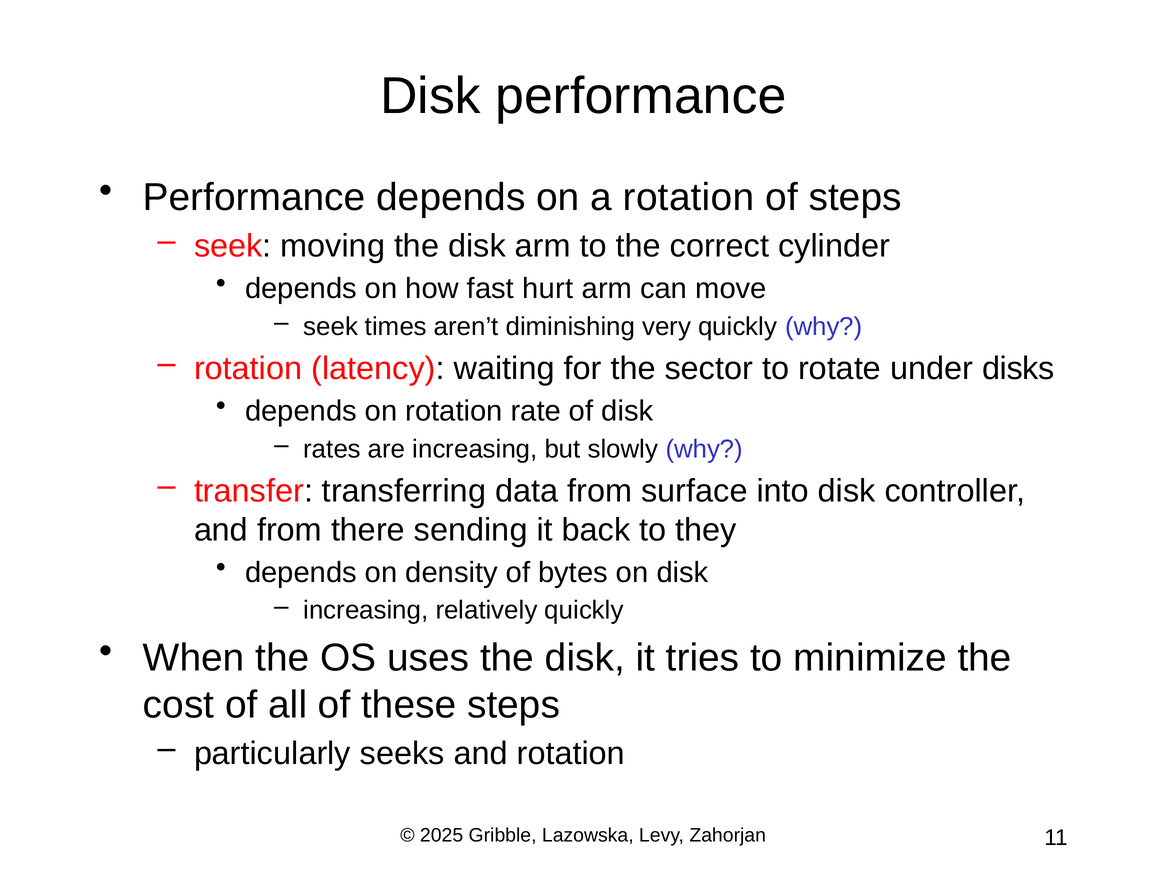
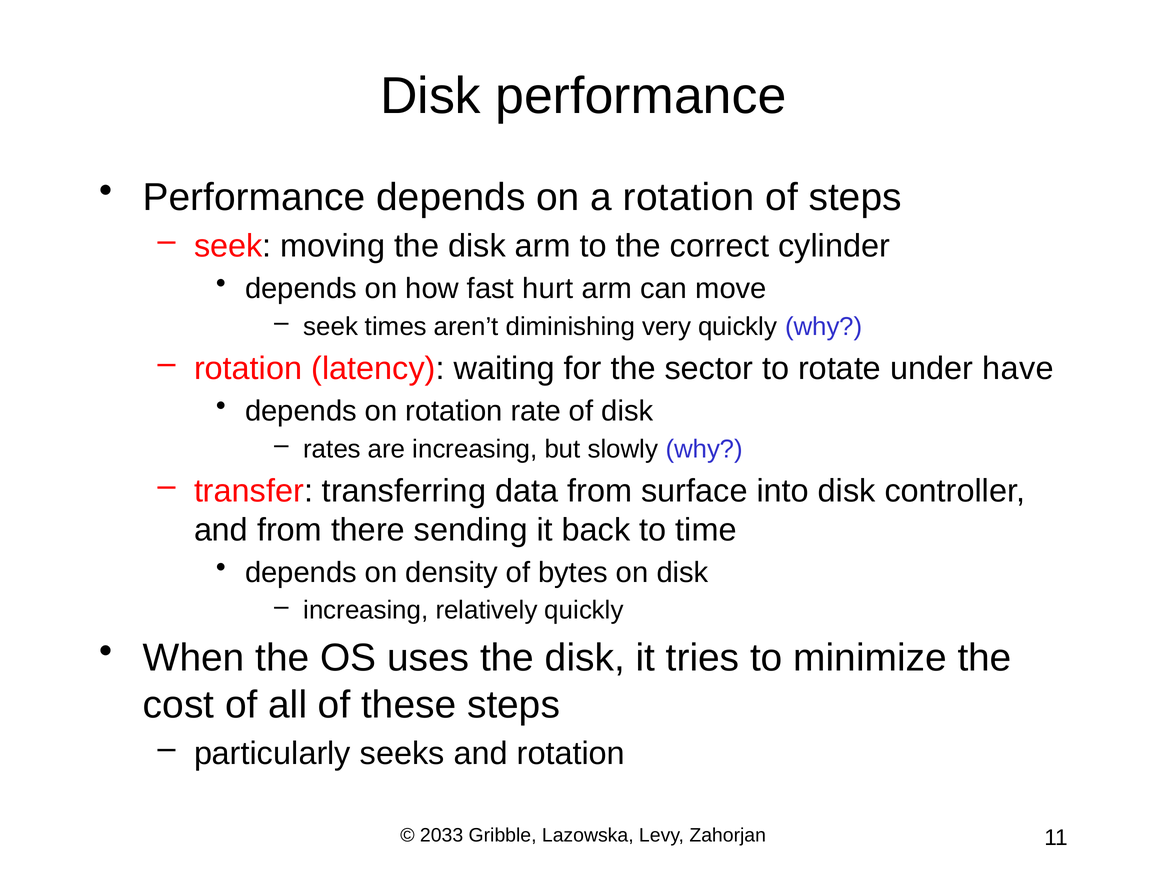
disks: disks -> have
they: they -> time
2025: 2025 -> 2033
